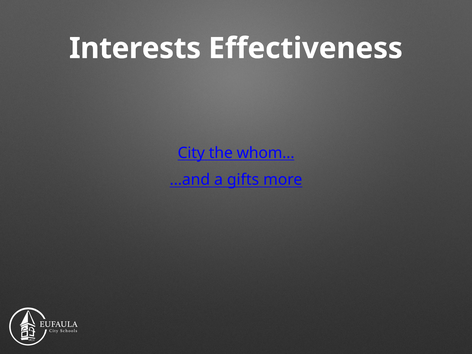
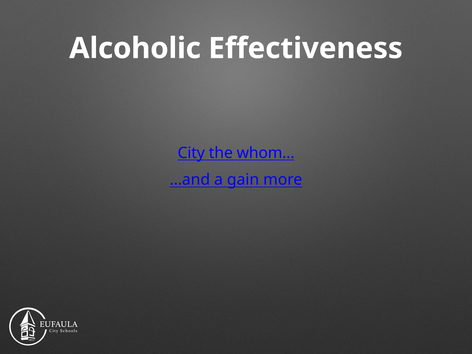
Interests: Interests -> Alcoholic
gifts: gifts -> gain
